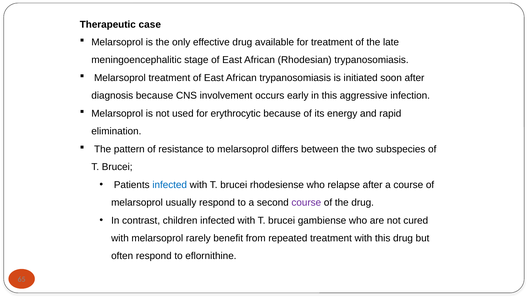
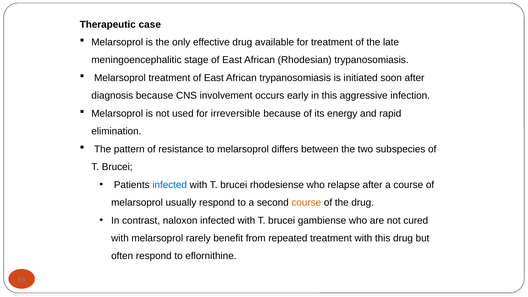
erythrocytic: erythrocytic -> irreversible
course at (306, 203) colour: purple -> orange
children: children -> naloxon
